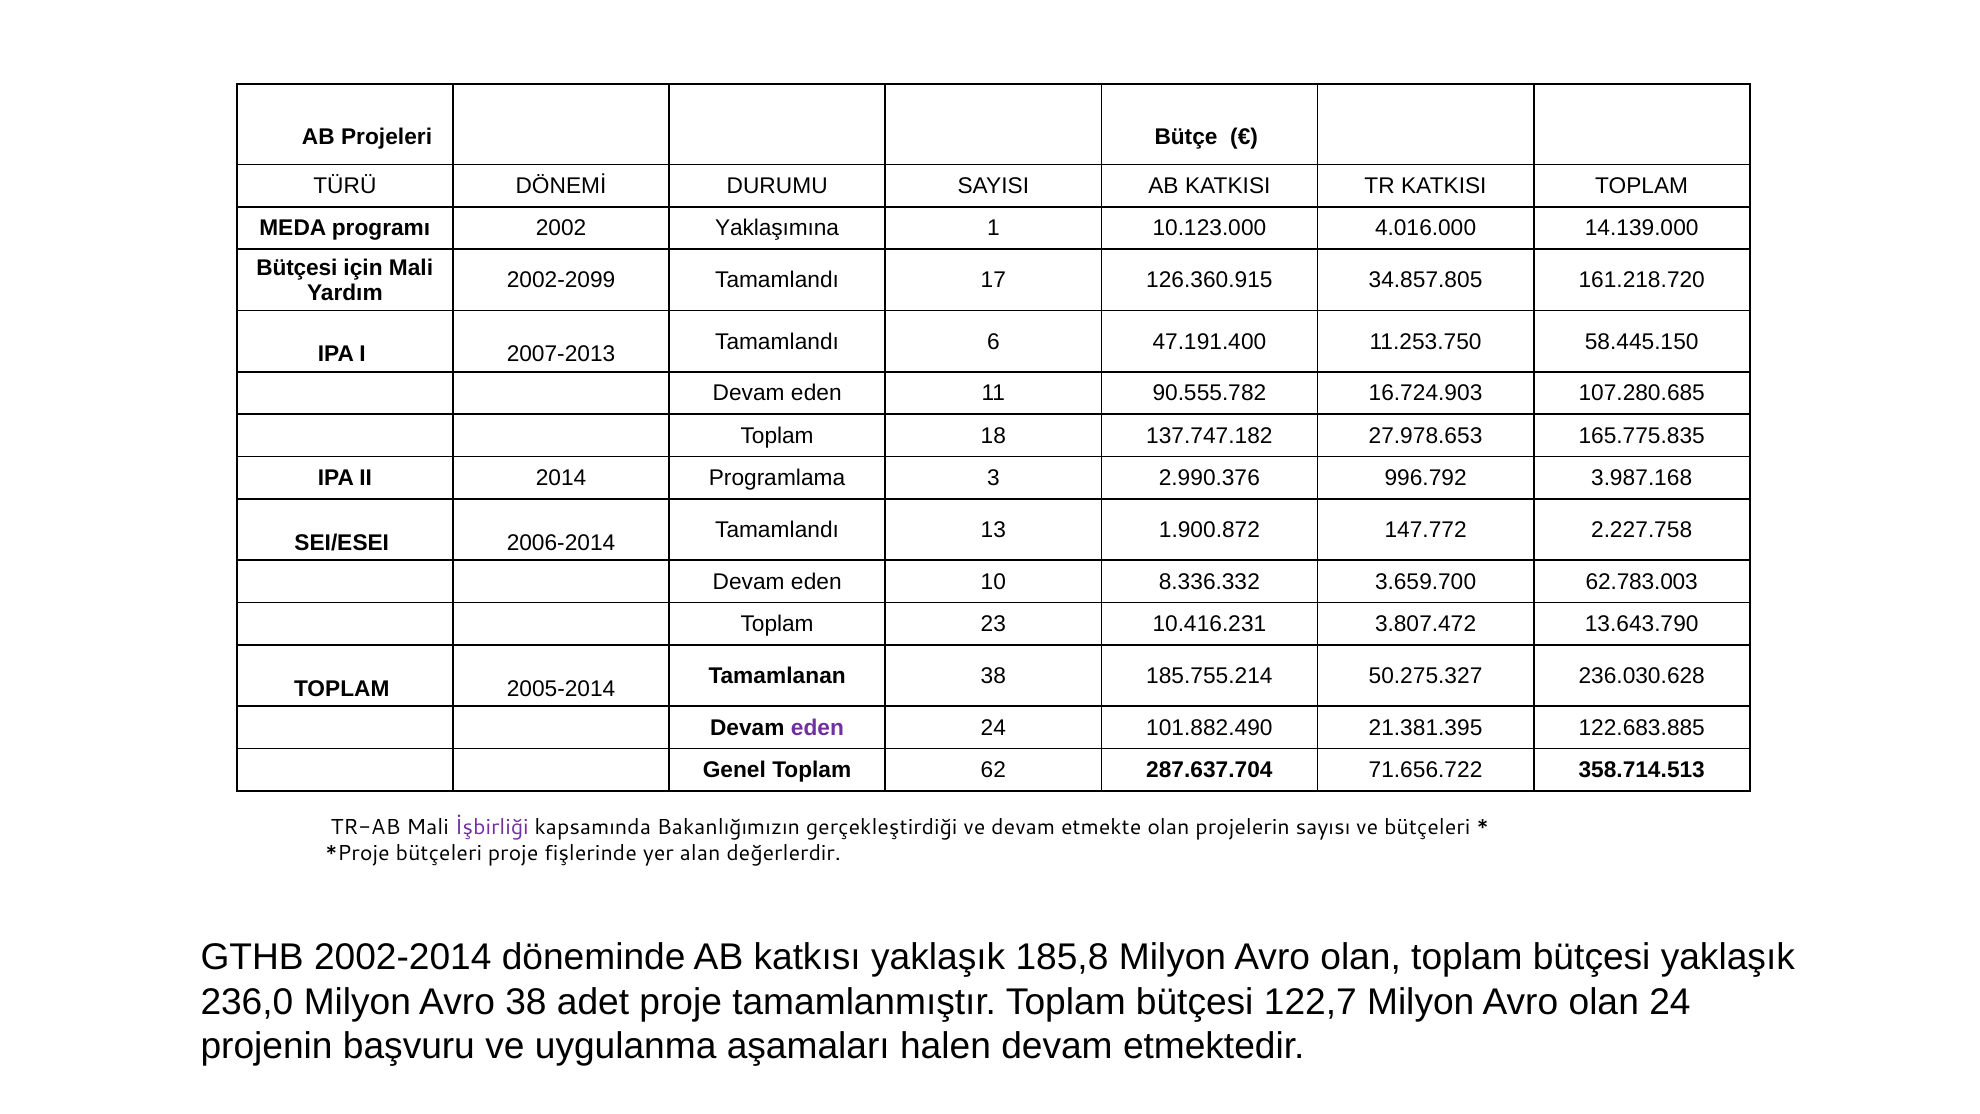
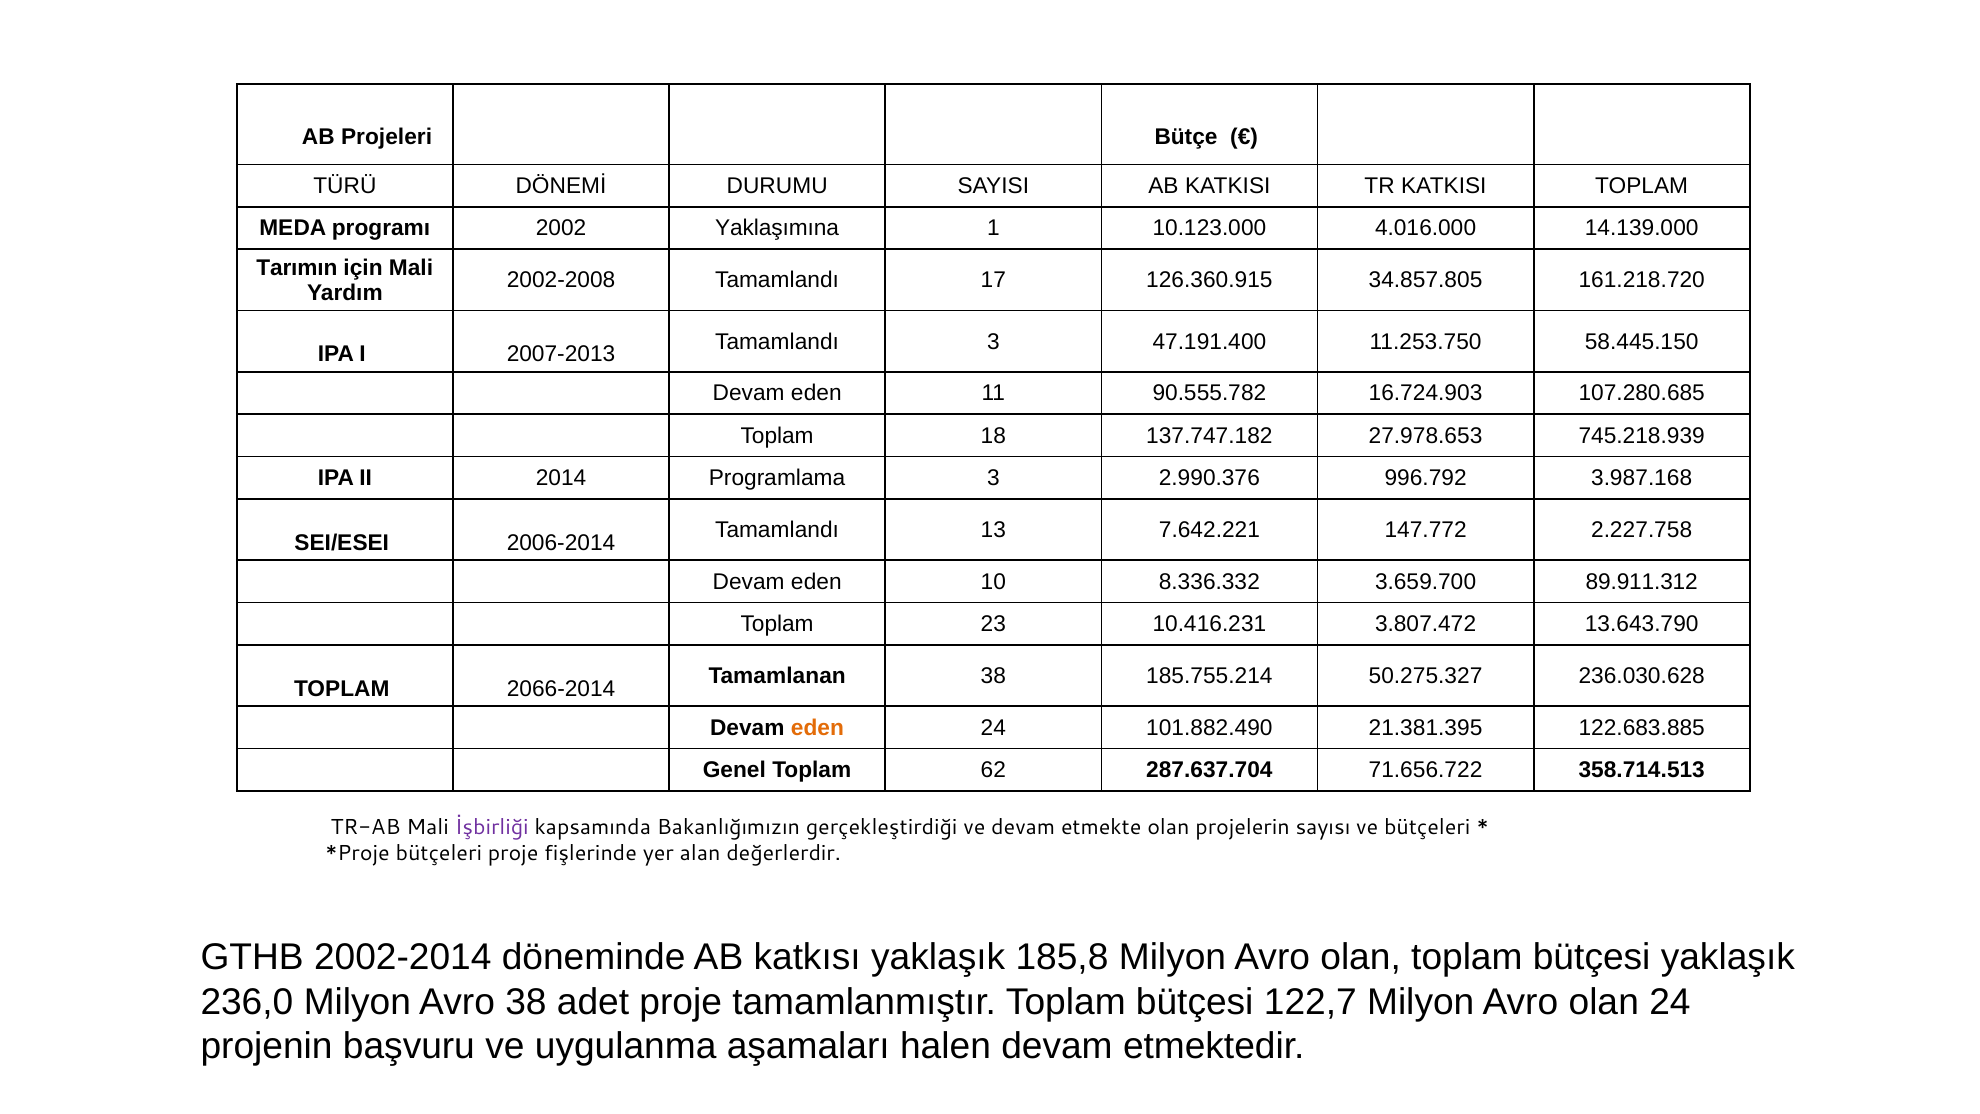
Bütçesi: Bütçesi -> Tarımın
2002-2099: 2002-2099 -> 2002-2008
Tamamlandı 6: 6 -> 3
165.775.835: 165.775.835 -> 745.218.939
1.900.872: 1.900.872 -> 7.642.221
62.783.003: 62.783.003 -> 89.911.312
2005-2014: 2005-2014 -> 2066-2014
eden colour: purple -> orange
